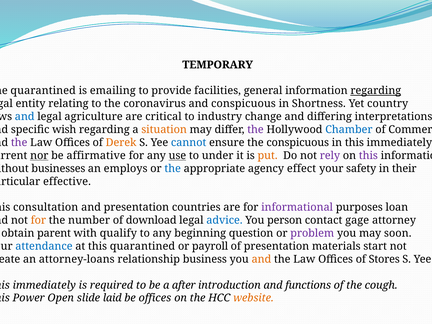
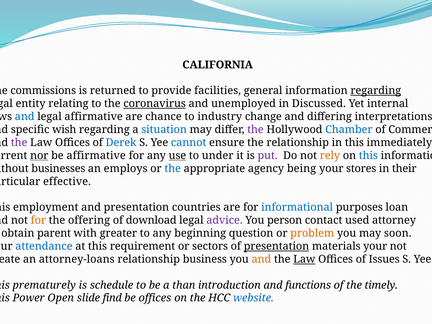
TEMPORARY: TEMPORARY -> CALIFORNIA
quarantined at (43, 91): quarantined -> commissions
emailing: emailing -> returned
coronavirus underline: none -> present
and conspicuous: conspicuous -> unemployed
Shortness: Shortness -> Discussed
country: country -> internal
legal agriculture: agriculture -> affirmative
critical: critical -> chance
situation colour: orange -> blue
Derek colour: orange -> blue
the conspicuous: conspicuous -> relationship
put colour: orange -> purple
rely colour: purple -> orange
this at (368, 156) colour: purple -> blue
effect: effect -> being
safety: safety -> stores
consultation: consultation -> employment
informational colour: purple -> blue
number: number -> offering
advice colour: blue -> purple
gage: gage -> used
qualify: qualify -> greater
problem colour: purple -> orange
this quarantined: quarantined -> requirement
payroll: payroll -> sectors
presentation at (276, 246) underline: none -> present
materials start: start -> your
Law at (304, 259) underline: none -> present
Stores: Stores -> Issues
immediately at (44, 285): immediately -> prematurely
required: required -> schedule
after: after -> than
cough: cough -> timely
laid: laid -> find
website colour: orange -> blue
